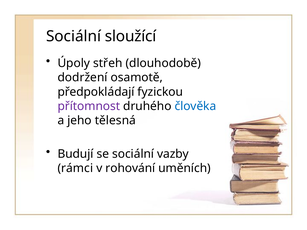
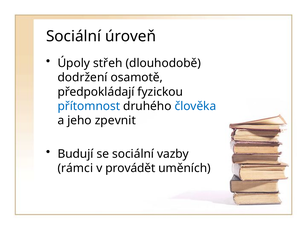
sloužící: sloužící -> úroveň
přítomnost colour: purple -> blue
tělesná: tělesná -> zpevnit
rohování: rohování -> provádět
